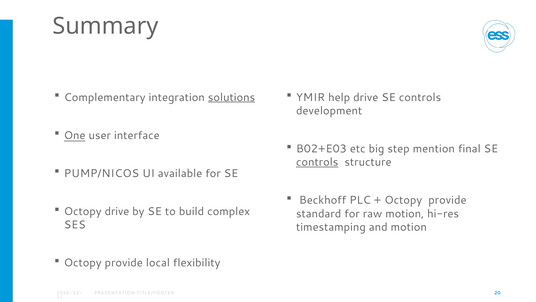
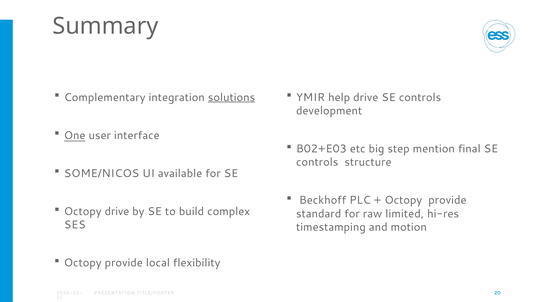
controls at (317, 162) underline: present -> none
PUMP/NICOS: PUMP/NICOS -> SOME/NICOS
raw motion: motion -> limited
